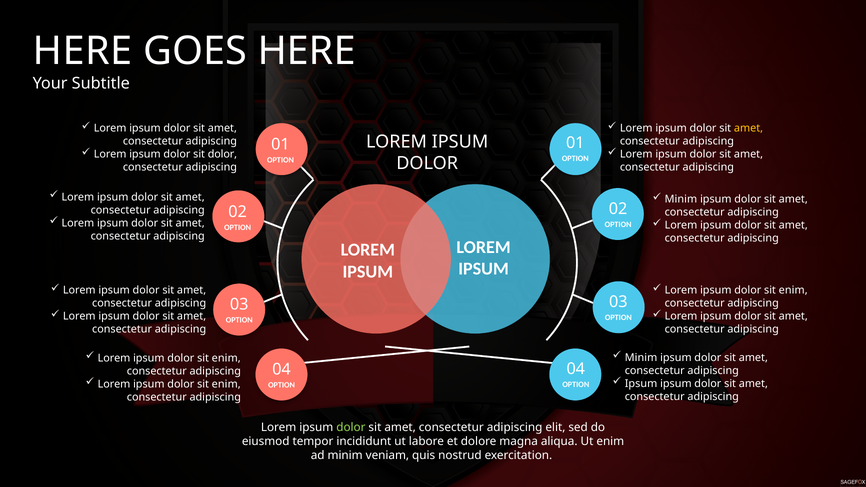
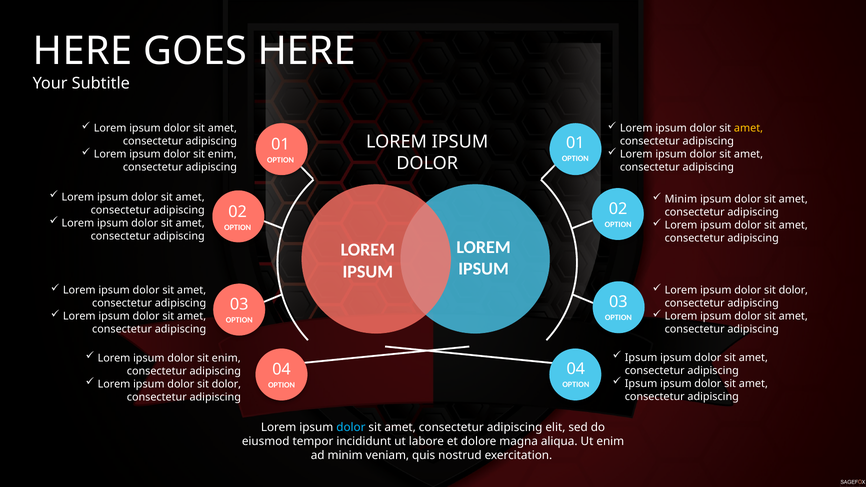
dolor at (222, 154): dolor -> enim
enim at (793, 290): enim -> dolor
Minim at (641, 358): Minim -> Ipsum
enim at (226, 384): enim -> dolor
dolor at (351, 427) colour: light green -> light blue
